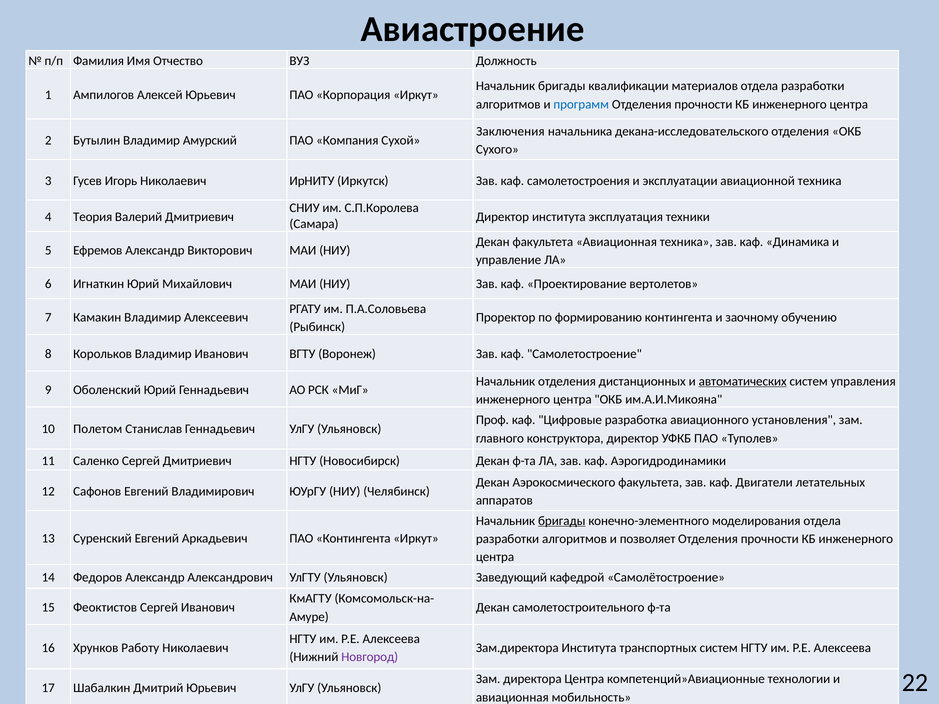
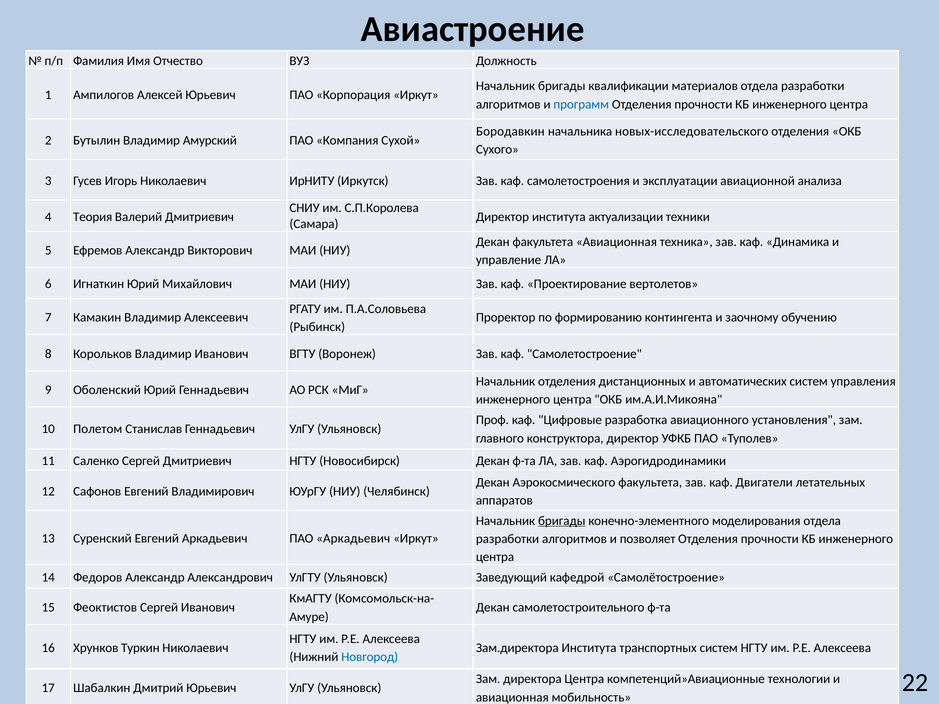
Заключения: Заключения -> Бородавкин
декана-исследовательского: декана-исследовательского -> новых-исследовательского
авиационной техника: техника -> анализа
эксплуатация: эксплуатация -> актуализации
автоматических underline: present -> none
ПАО Контингента: Контингента -> Аркадьевич
Работу: Работу -> Туркин
Новгород colour: purple -> blue
